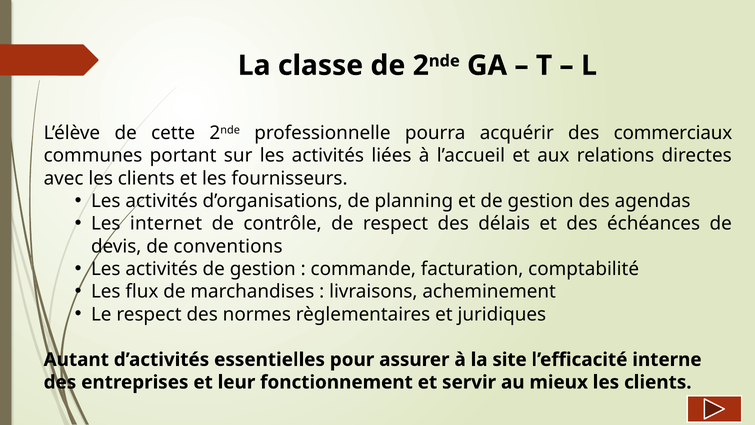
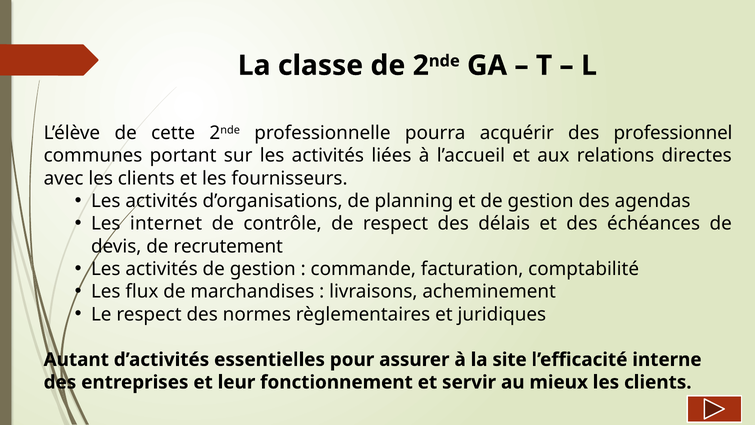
commerciaux: commerciaux -> professionnel
conventions: conventions -> recrutement
